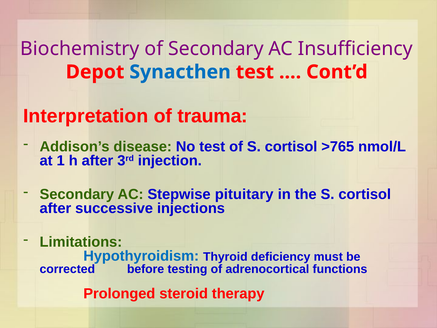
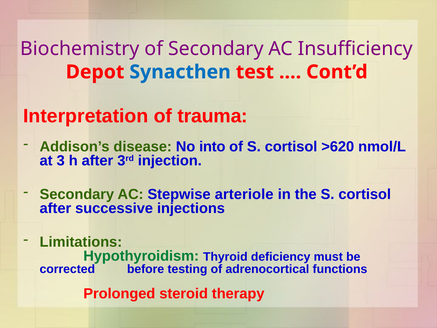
No test: test -> into
>765: >765 -> >620
1: 1 -> 3
pituitary: pituitary -> arteriole
Hypothyroidism colour: blue -> green
